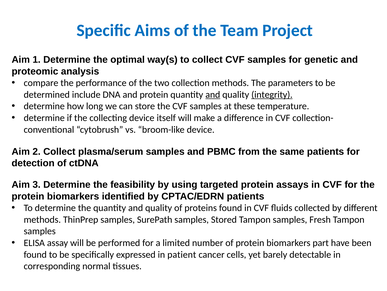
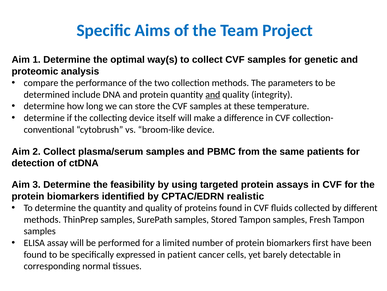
integrity underline: present -> none
CPTAC/EDRN patients: patients -> realistic
part: part -> first
